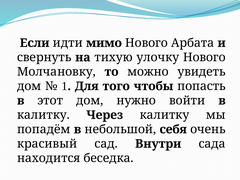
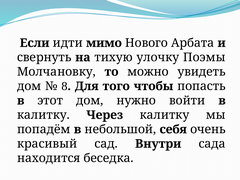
улочку Нового: Нового -> Поэмы
1: 1 -> 8
